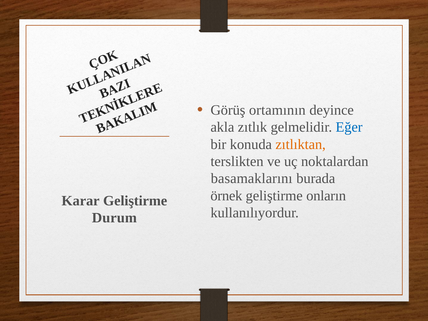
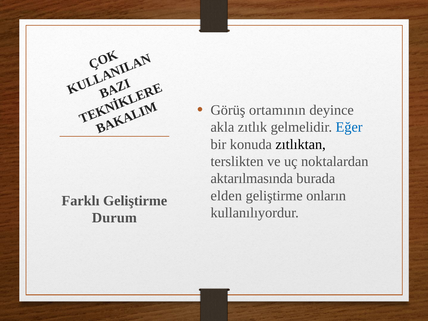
zıtlıktan colour: orange -> black
basamaklarını: basamaklarını -> aktarılmasında
örnek: örnek -> elden
Karar: Karar -> Farklı
